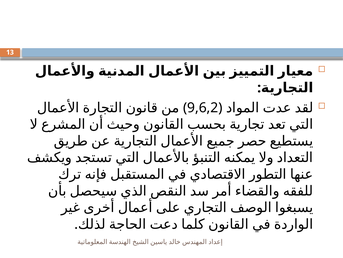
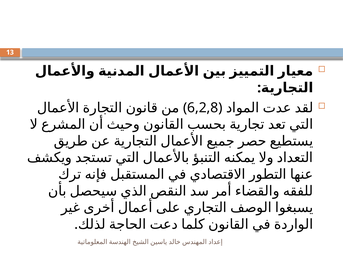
9,6,2: 9,6,2 -> 6,2,8
